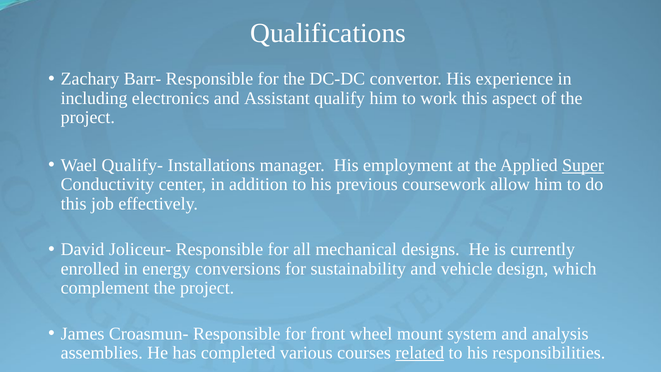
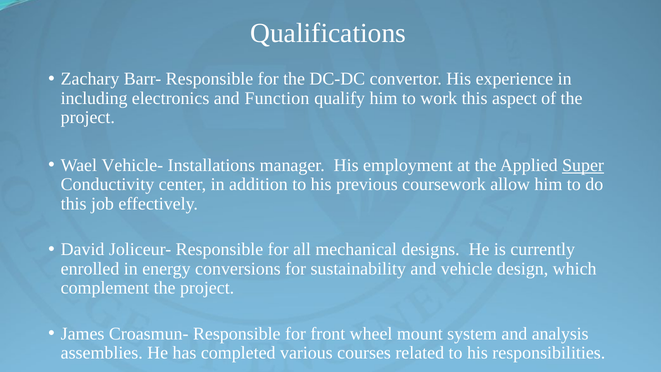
Assistant: Assistant -> Function
Qualify-: Qualify- -> Vehicle-
related underline: present -> none
